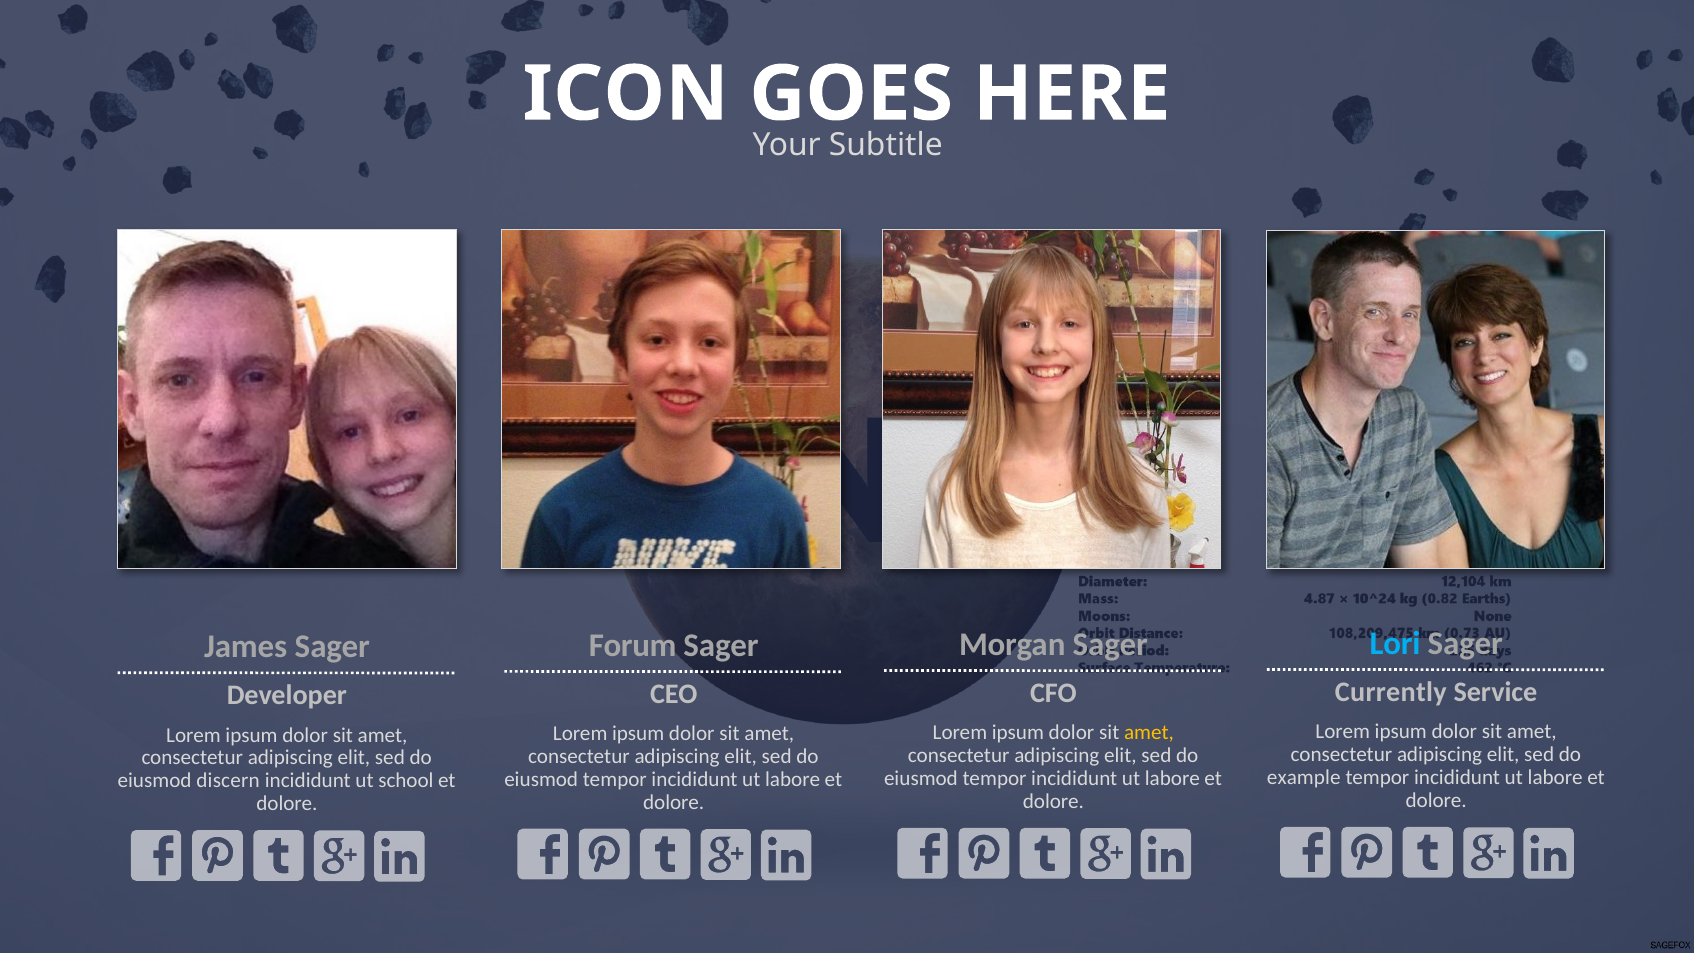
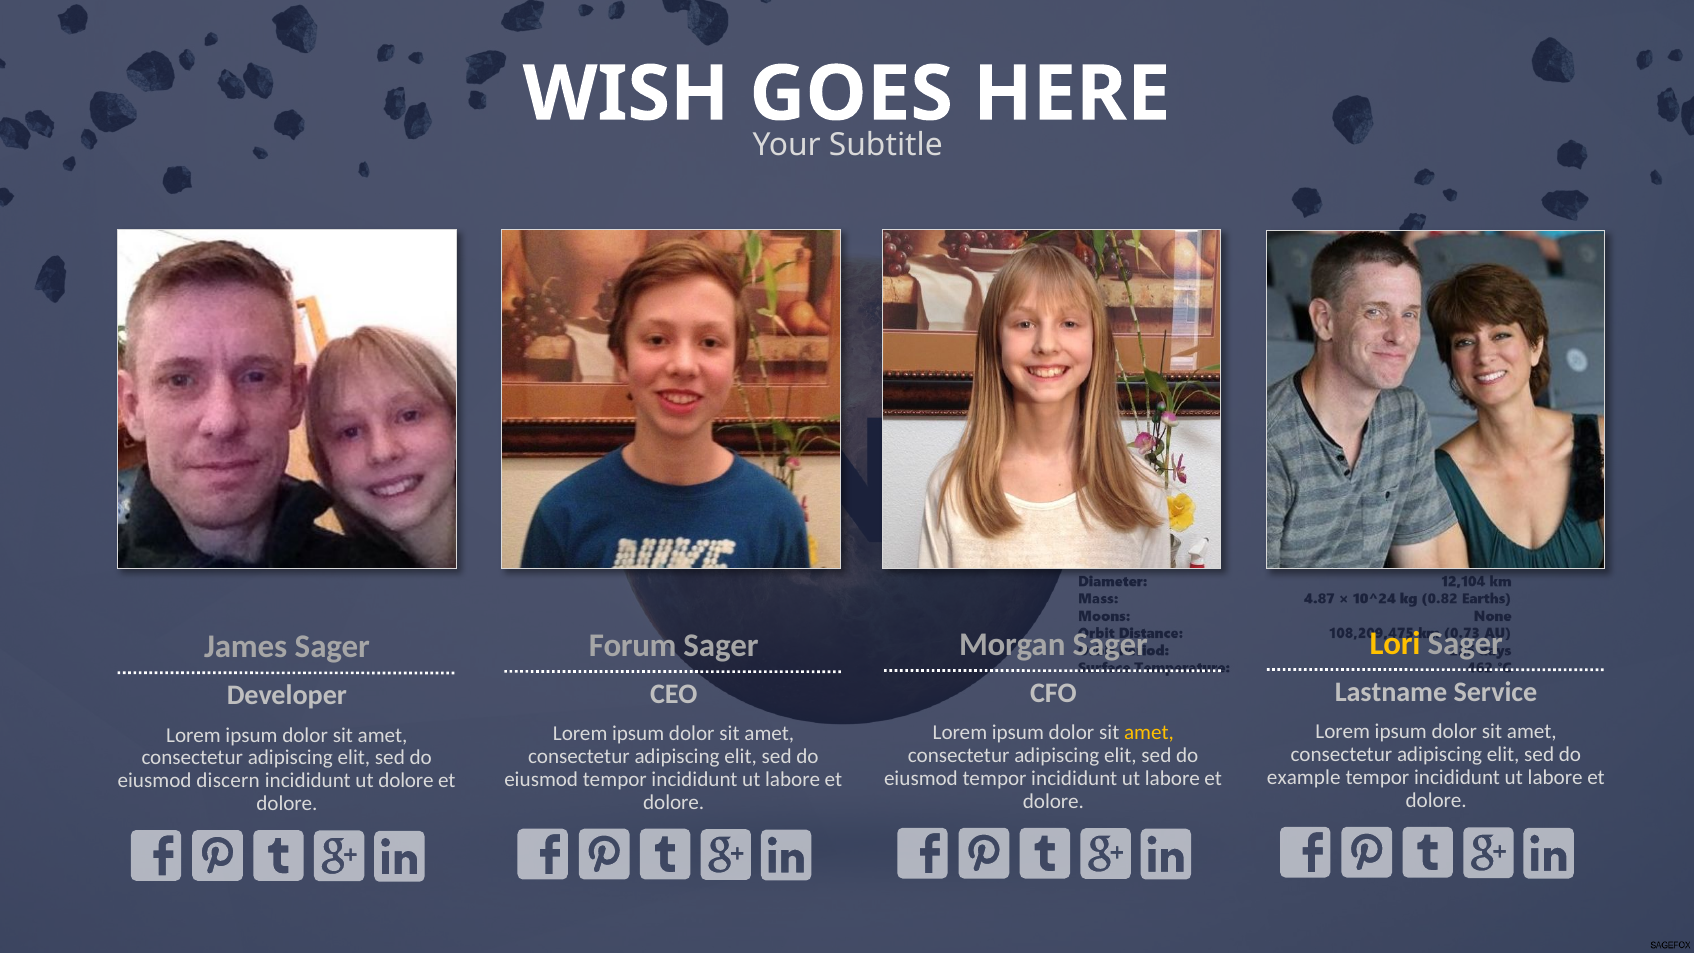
ICON: ICON -> WISH
Lori colour: light blue -> yellow
Currently: Currently -> Lastname
ut school: school -> dolore
